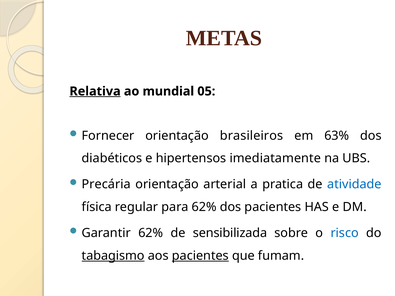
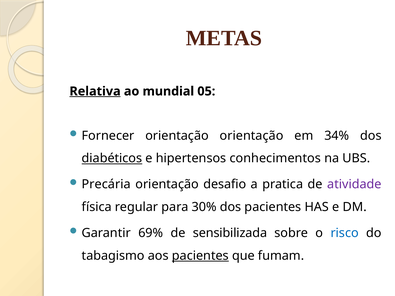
orientação brasileiros: brasileiros -> orientação
63%: 63% -> 34%
diabéticos underline: none -> present
imediatamente: imediatamente -> conhecimentos
arterial: arterial -> desafio
atividade colour: blue -> purple
para 62%: 62% -> 30%
Garantir 62%: 62% -> 69%
tabagismo underline: present -> none
